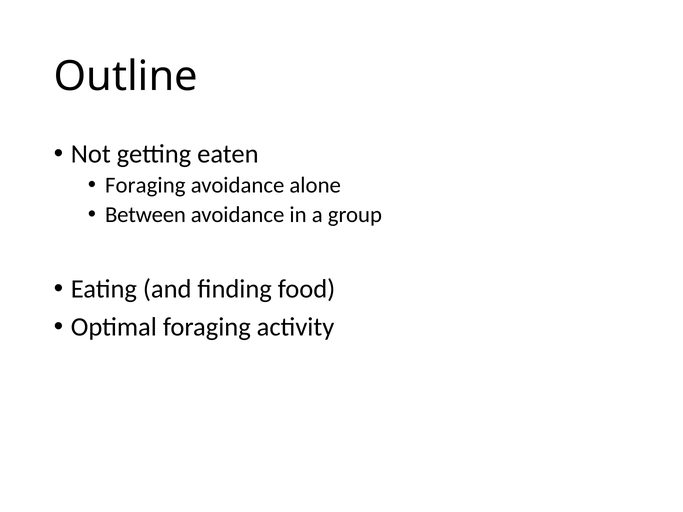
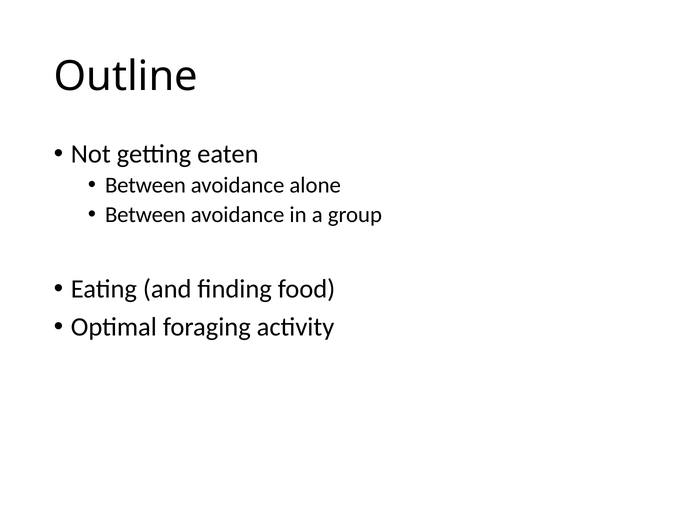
Foraging at (145, 185): Foraging -> Between
